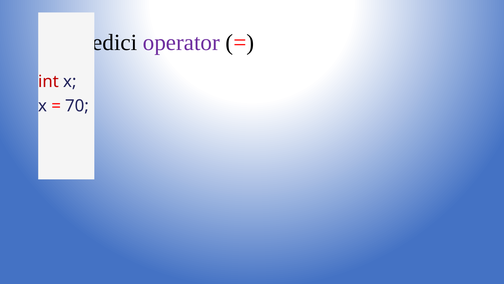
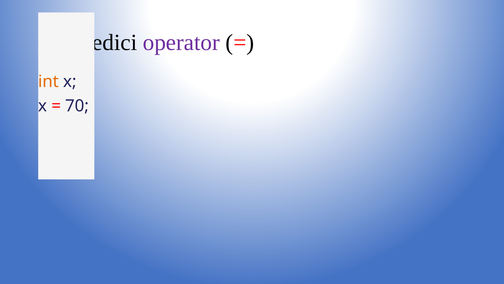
int colour: red -> orange
